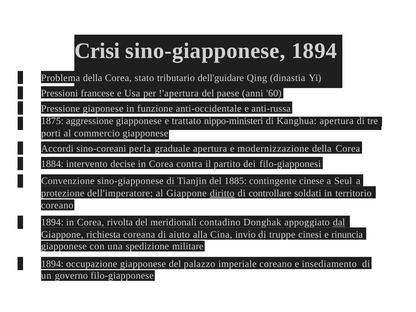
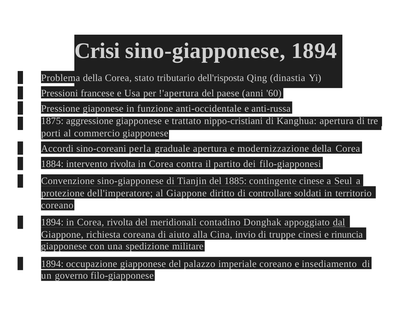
dell'guidare: dell'guidare -> dell'risposta
nippo-ministeri: nippo-ministeri -> nippo-cristiani
intervento decise: decise -> rivolta
diritto underline: present -> none
